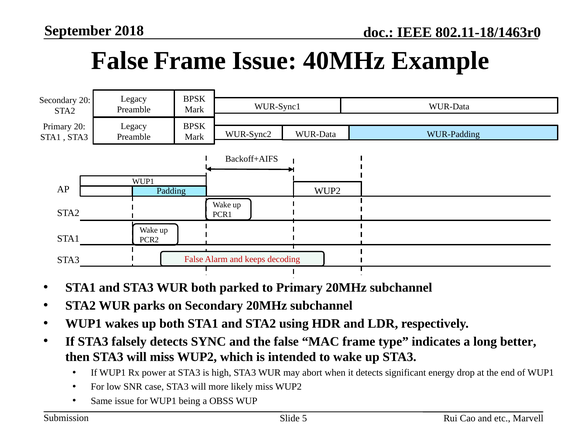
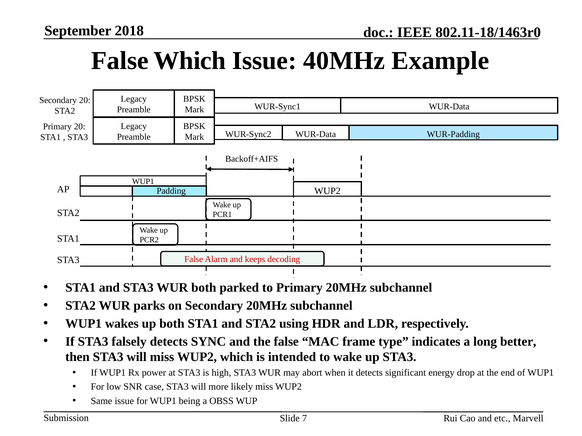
False Frame: Frame -> Which
5: 5 -> 7
